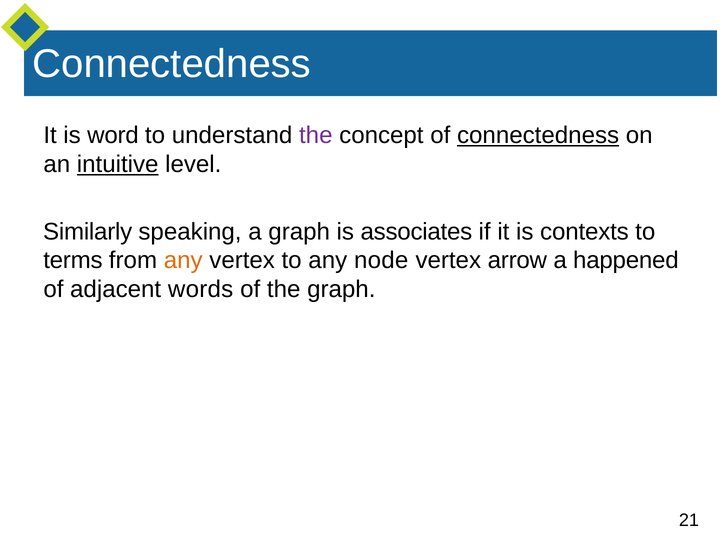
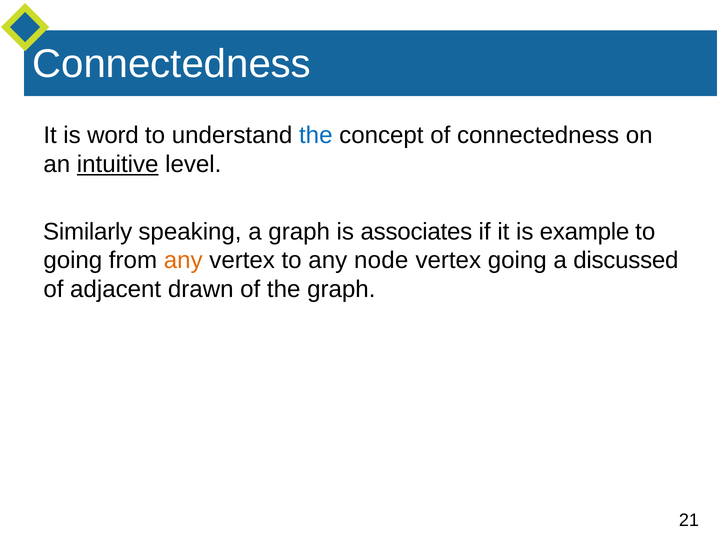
the at (316, 135) colour: purple -> blue
connectedness at (538, 135) underline: present -> none
contexts: contexts -> example
terms at (73, 261): terms -> going
vertex arrow: arrow -> going
happened: happened -> discussed
words: words -> drawn
